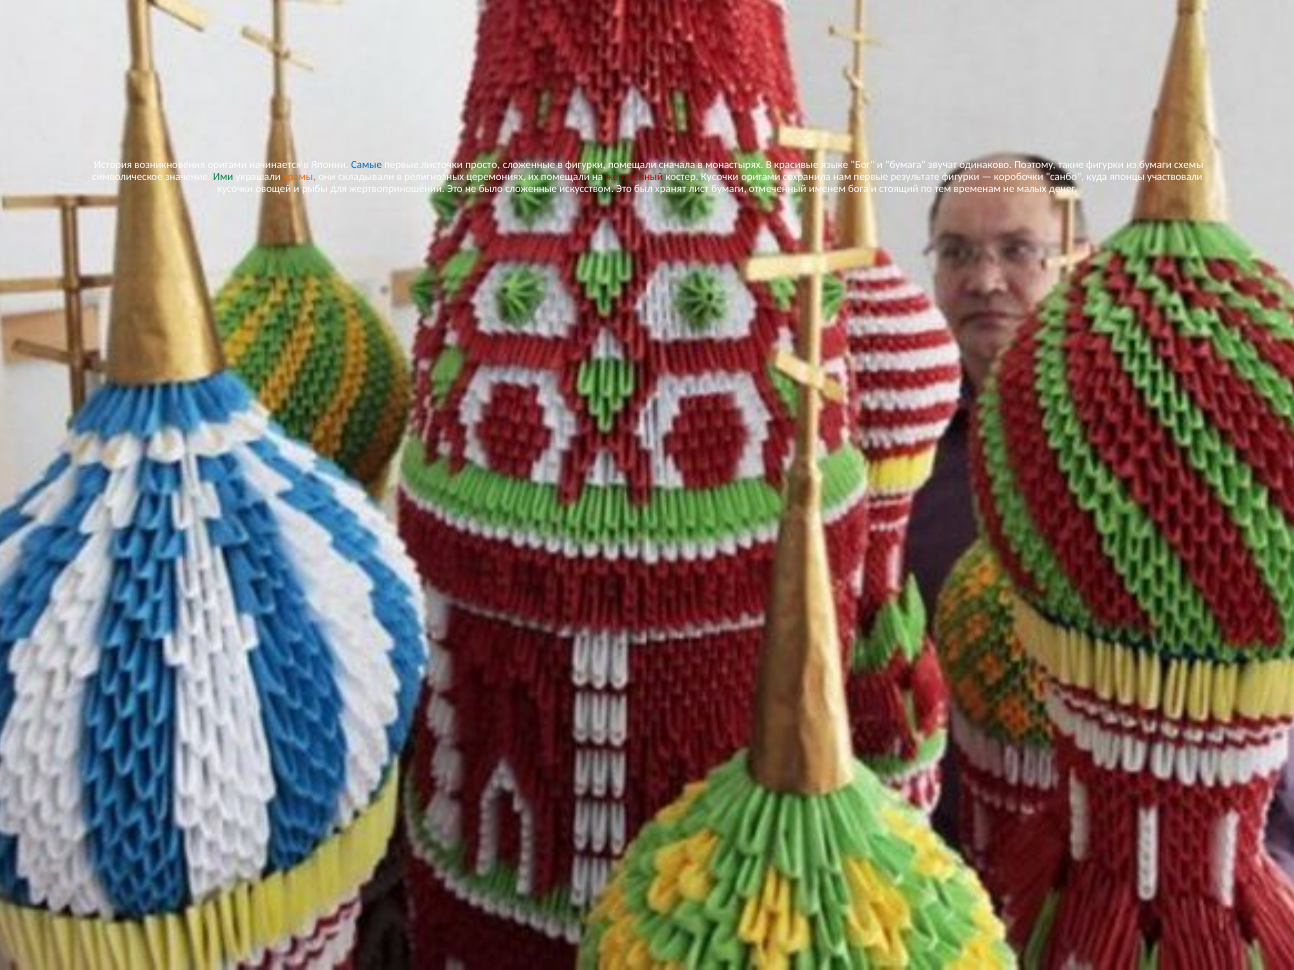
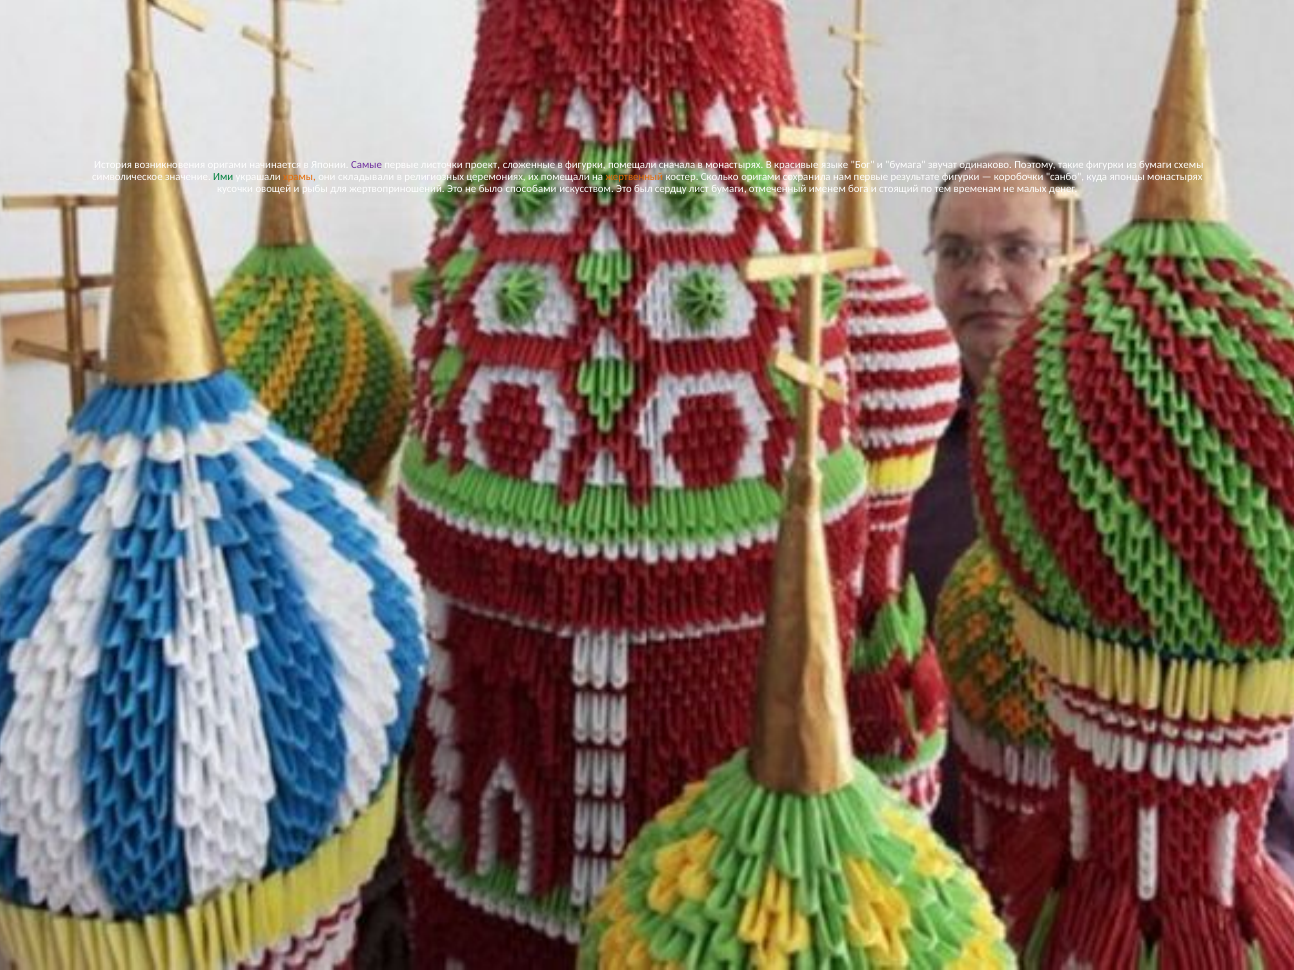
Самые colour: blue -> purple
просто: просто -> проект
жертвенный colour: red -> orange
костер Кусочки: Кусочки -> Сколько
японцы участвовали: участвовали -> монастырях
было сложенные: сложенные -> способами
хранят: хранят -> сердцу
